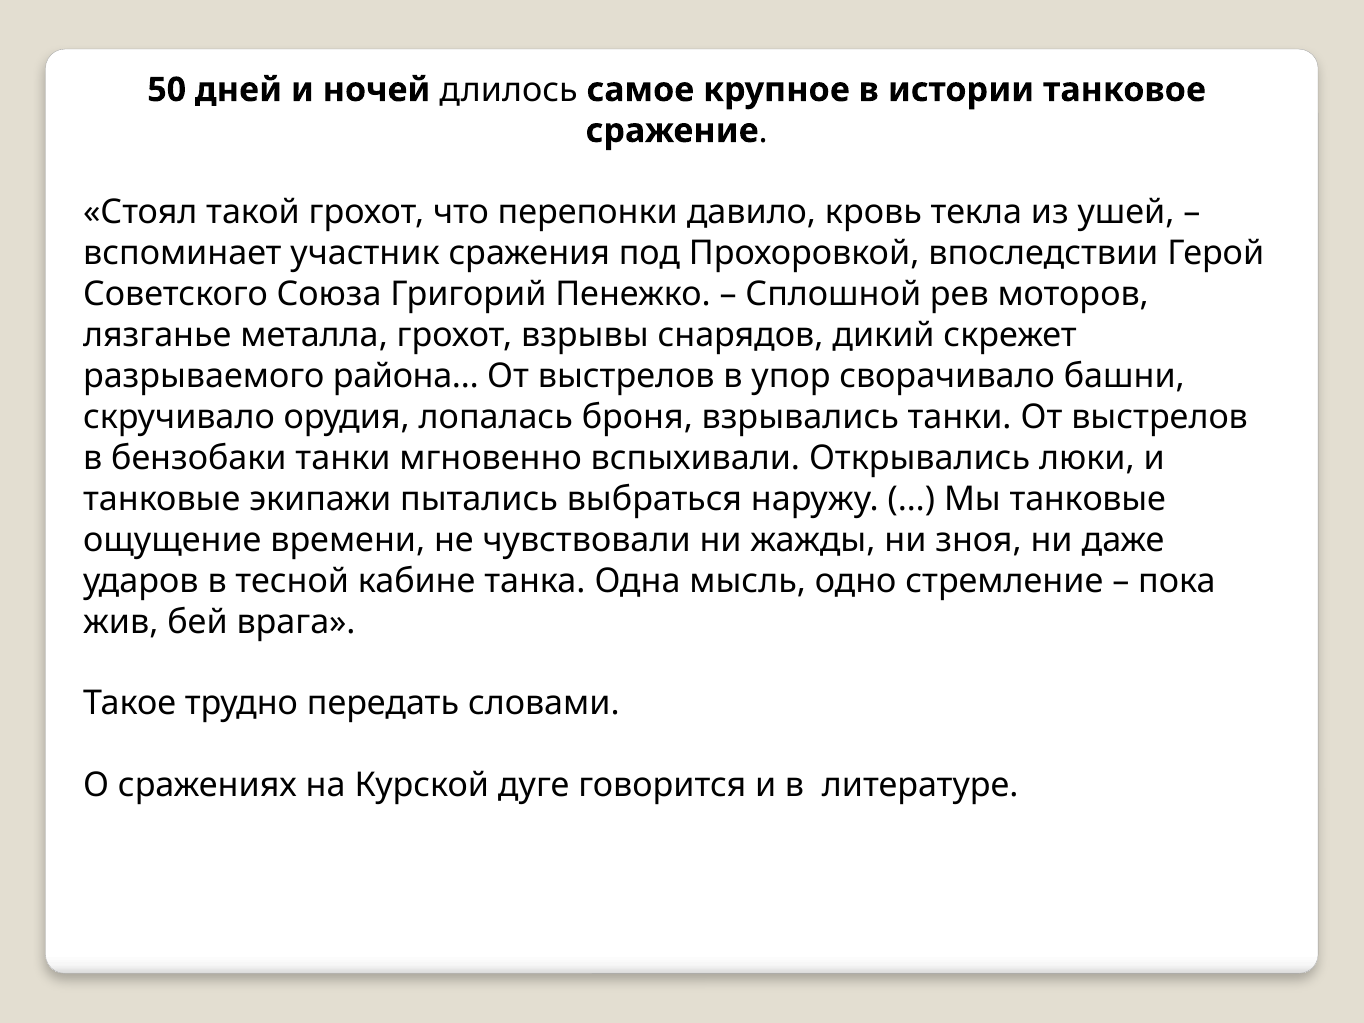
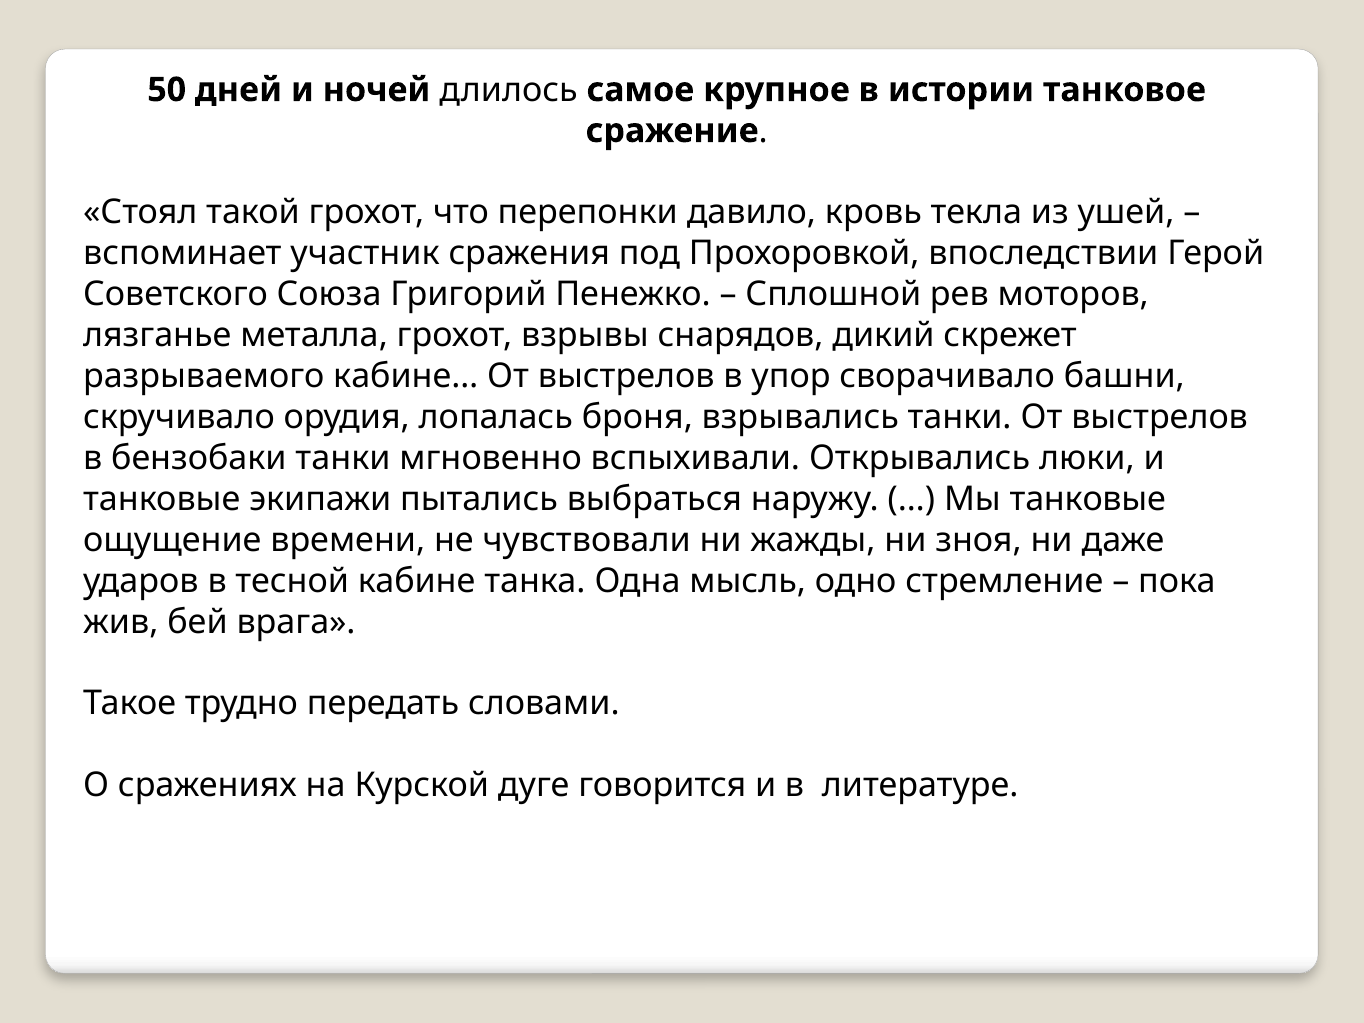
района…: района… -> кабине…
